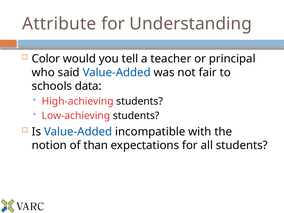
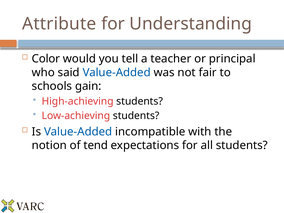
data: data -> gain
than: than -> tend
